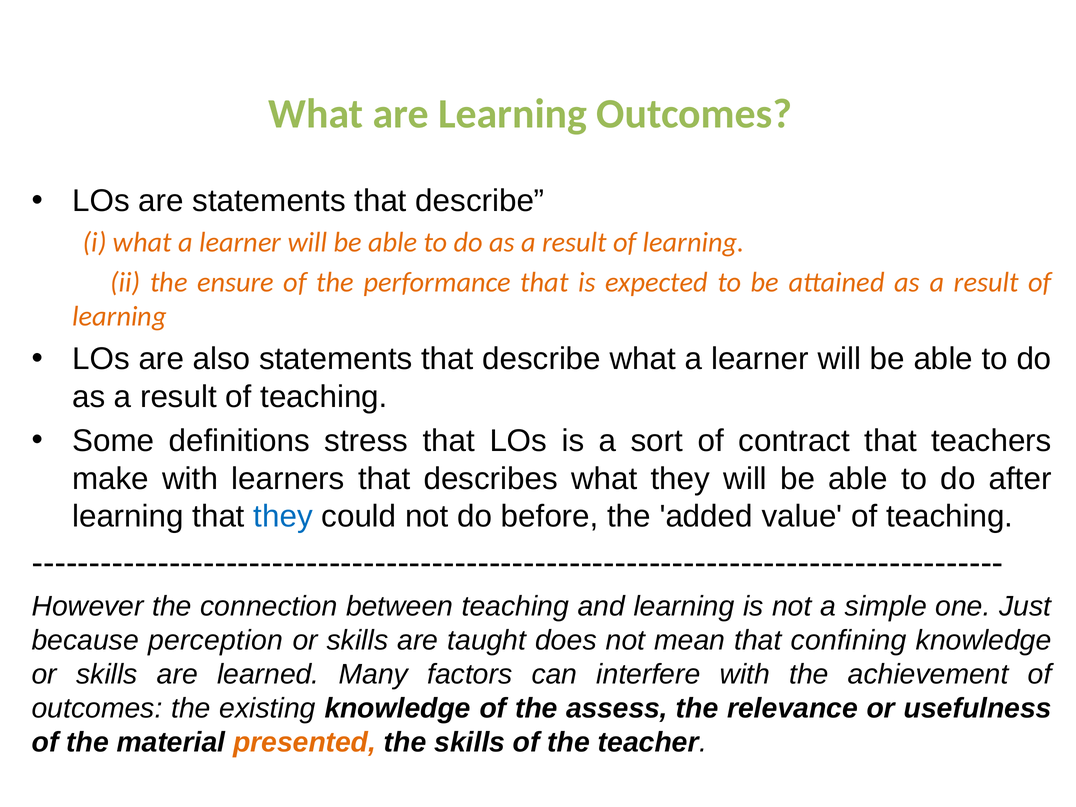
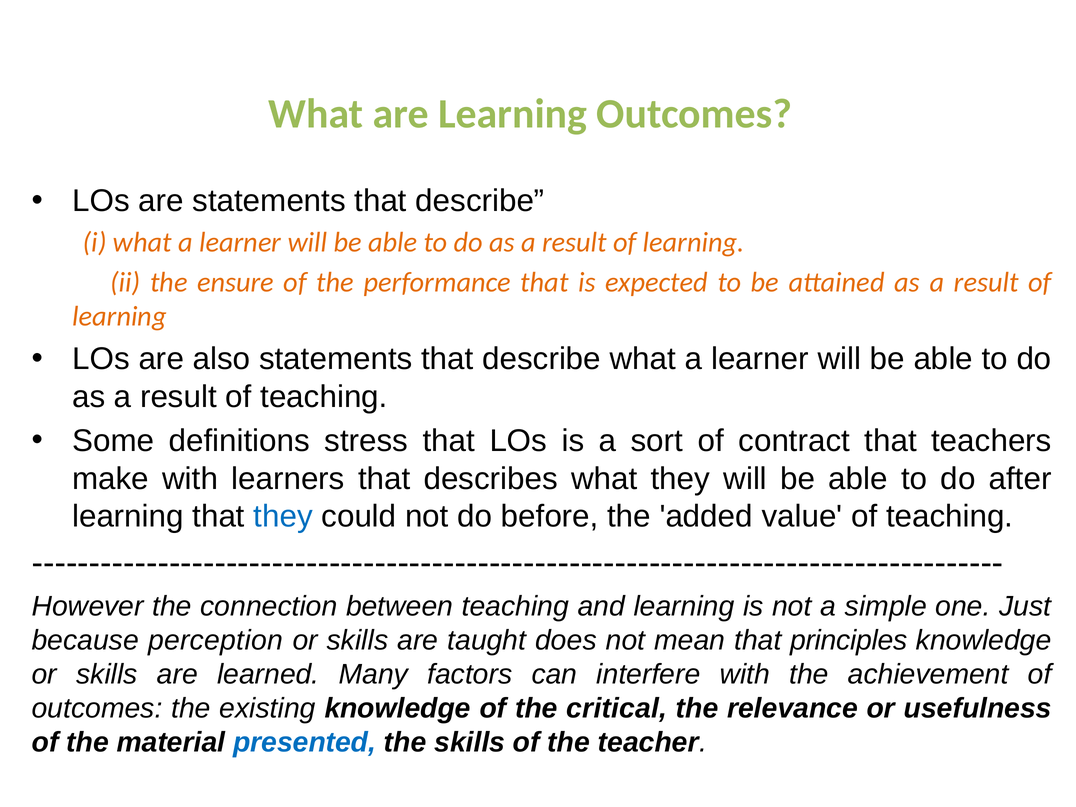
confining: confining -> principles
assess: assess -> critical
presented colour: orange -> blue
